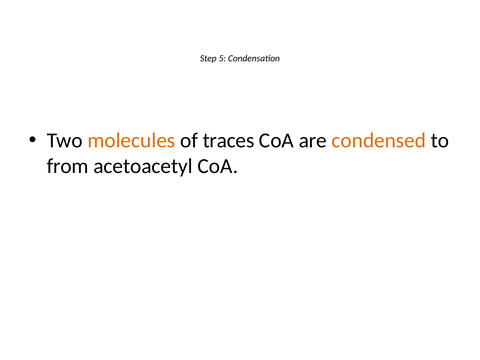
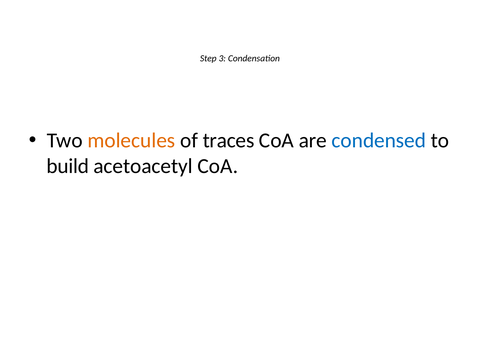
5: 5 -> 3
condensed colour: orange -> blue
from: from -> build
